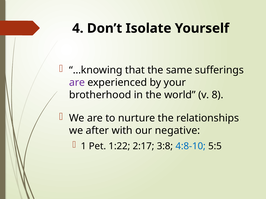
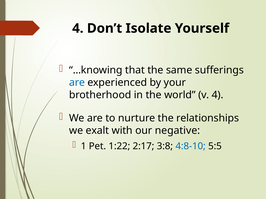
are at (77, 83) colour: purple -> blue
v 8: 8 -> 4
after: after -> exalt
